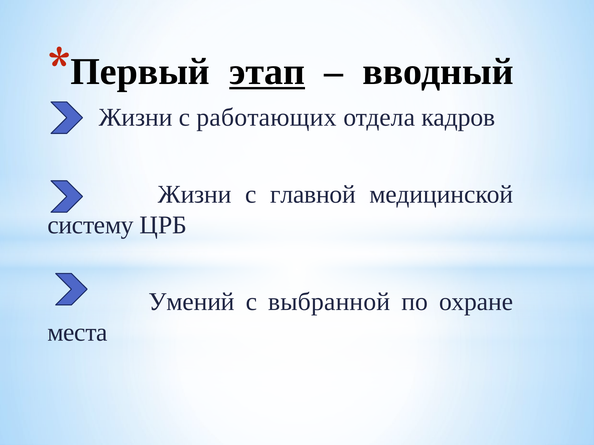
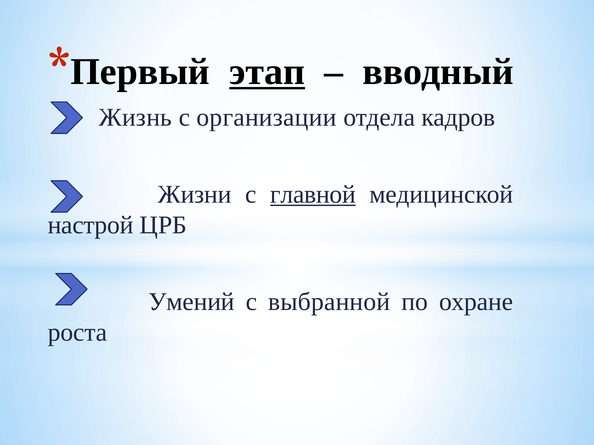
Жизни at (136, 118): Жизни -> Жизнь
работающих: работающих -> организации
главной underline: none -> present
систему: систему -> настрой
места: места -> роста
